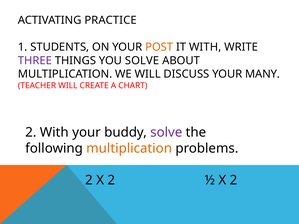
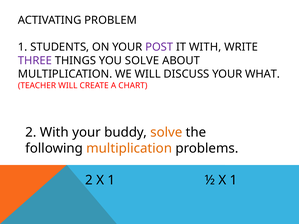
PRACTICE: PRACTICE -> PROBLEM
POST colour: orange -> purple
MANY: MANY -> WHAT
solve at (166, 132) colour: purple -> orange
2 X 2: 2 -> 1
½ X 2: 2 -> 1
